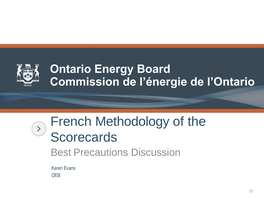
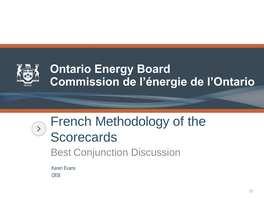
Precautions: Precautions -> Conjunction
